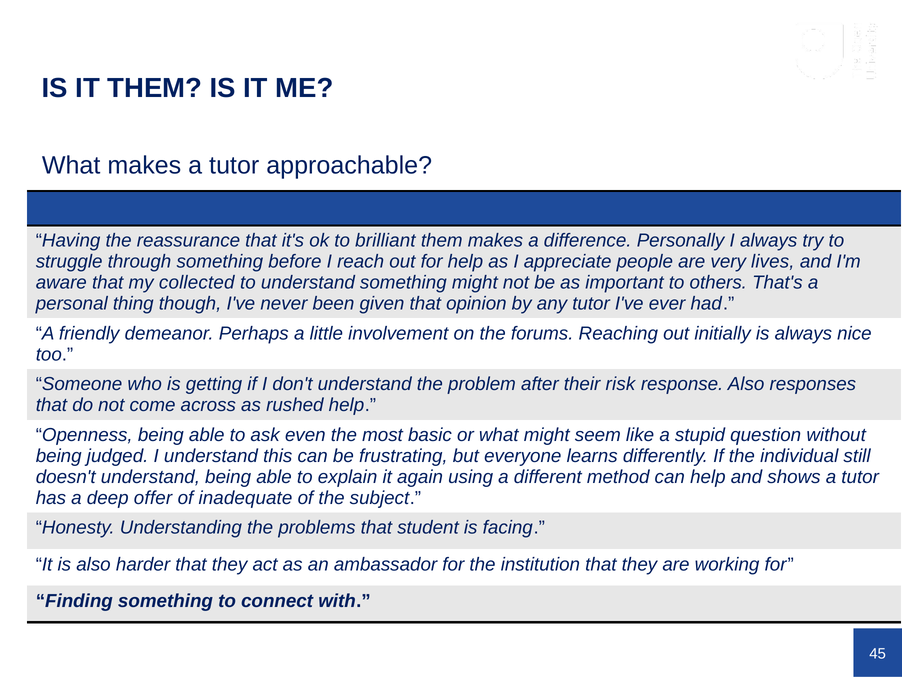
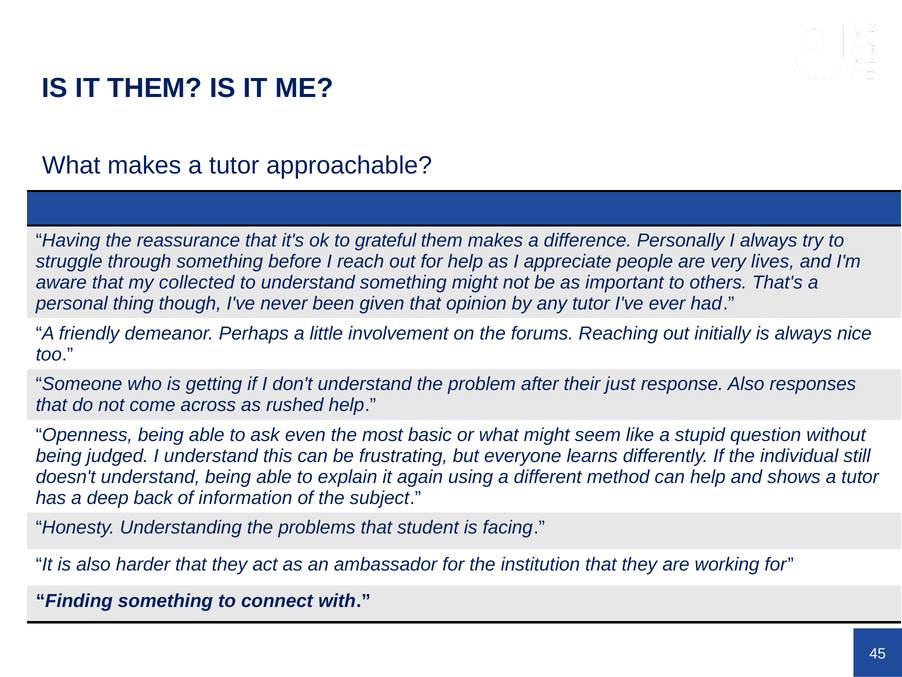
brilliant: brilliant -> grateful
risk: risk -> just
offer: offer -> back
inadequate: inadequate -> information
